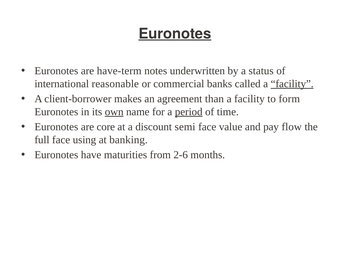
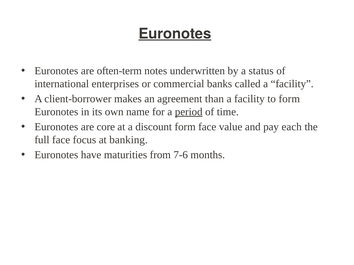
have-term: have-term -> often-term
reasonable: reasonable -> enterprises
facility at (292, 84) underline: present -> none
own underline: present -> none
discount semi: semi -> form
flow: flow -> each
using: using -> focus
2-6: 2-6 -> 7-6
